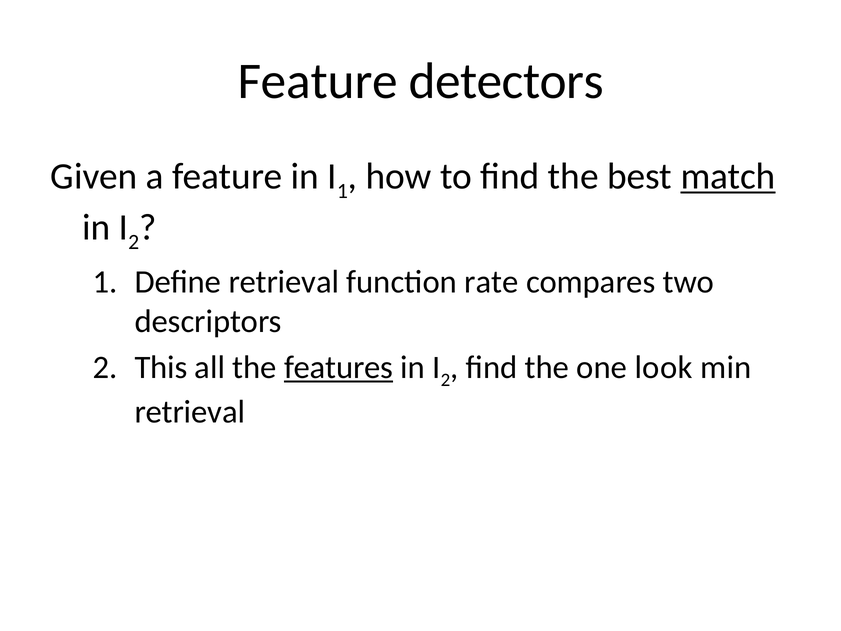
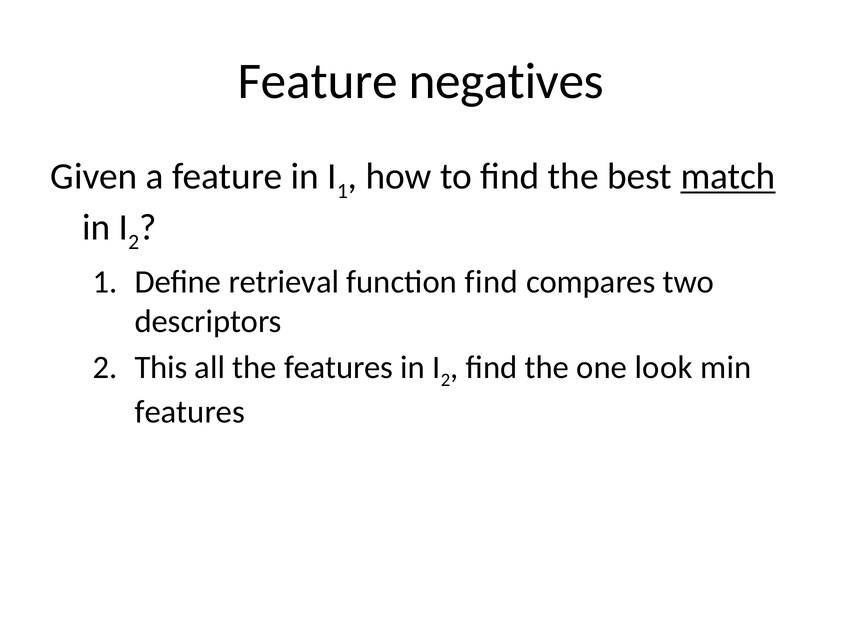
detectors: detectors -> negatives
function rate: rate -> find
features at (339, 367) underline: present -> none
retrieval at (190, 412): retrieval -> features
